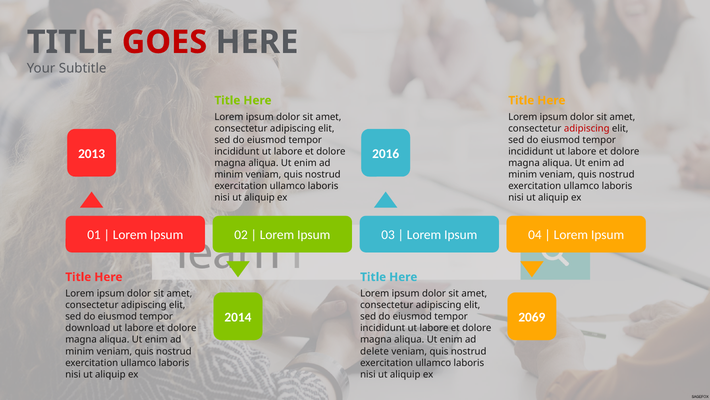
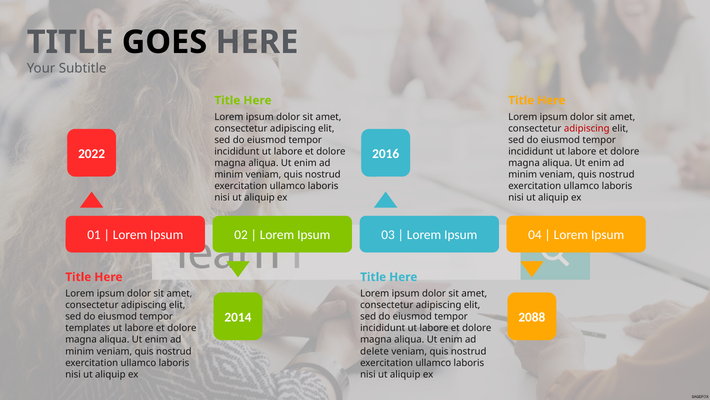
GOES colour: red -> black
2013: 2013 -> 2022
2069: 2069 -> 2088
download: download -> templates
